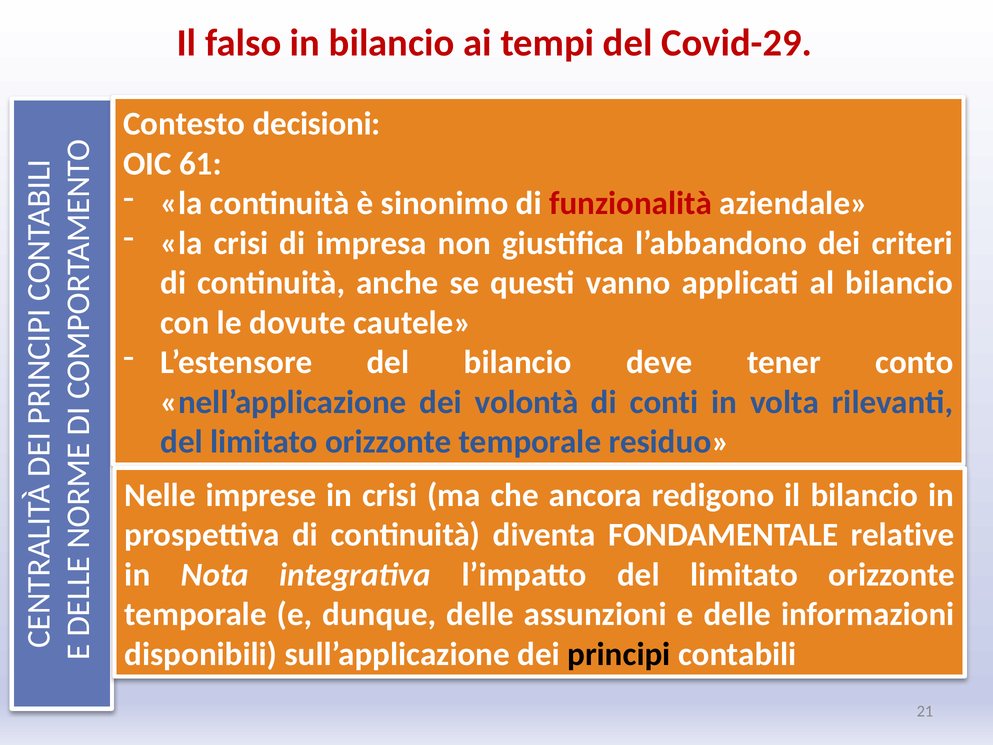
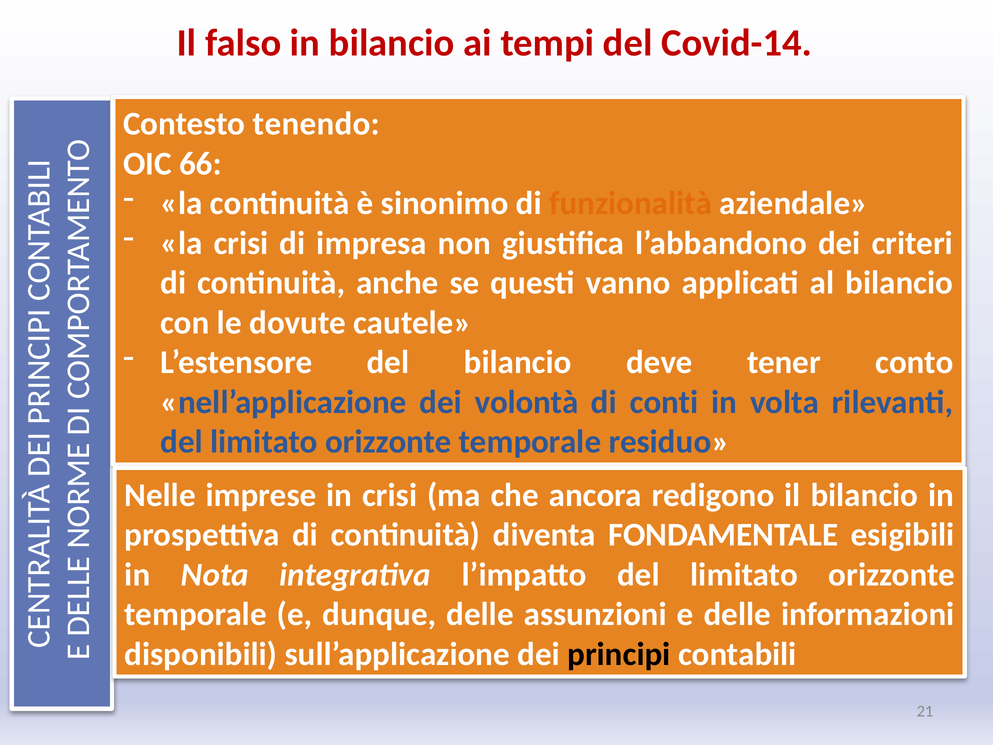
Covid-29: Covid-29 -> Covid-14
decisioni: decisioni -> tenendo
61: 61 -> 66
funzionalità colour: red -> orange
relative: relative -> esigibili
